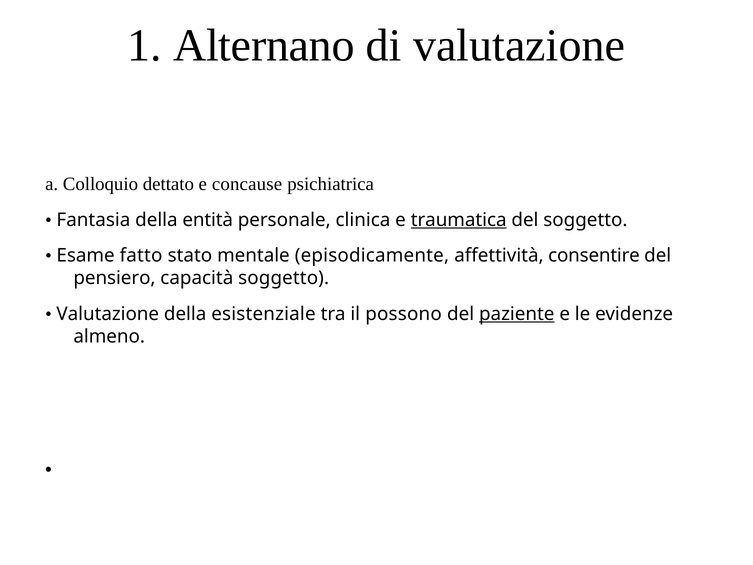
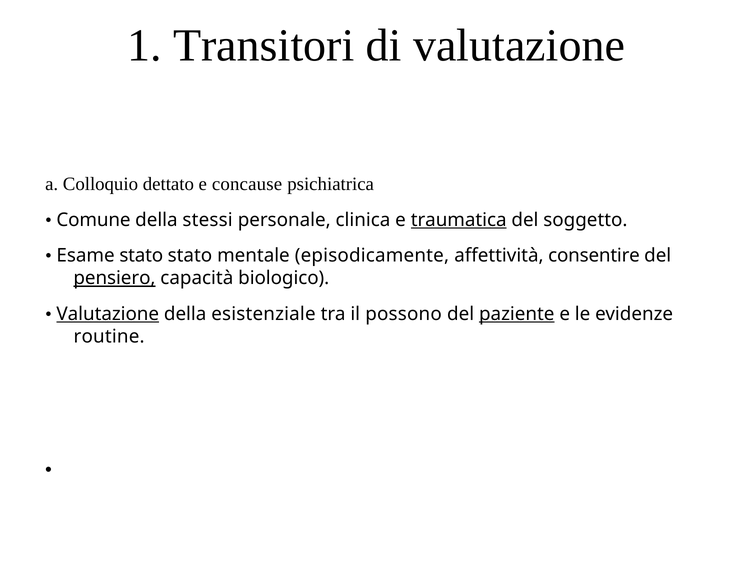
Alternano: Alternano -> Transitori
Fantasia: Fantasia -> Comune
entità: entità -> stessi
Esame fatto: fatto -> stato
pensiero underline: none -> present
capacità soggetto: soggetto -> biologico
Valutazione at (108, 314) underline: none -> present
almeno: almeno -> routine
